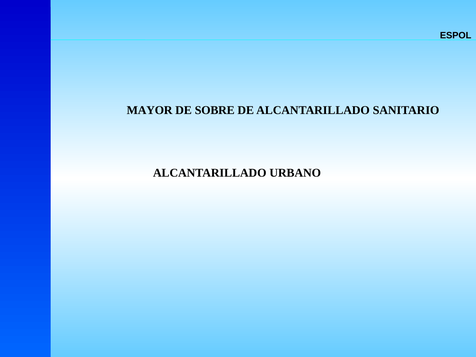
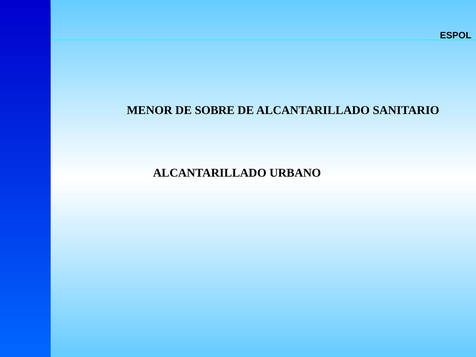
MAYOR: MAYOR -> MENOR
